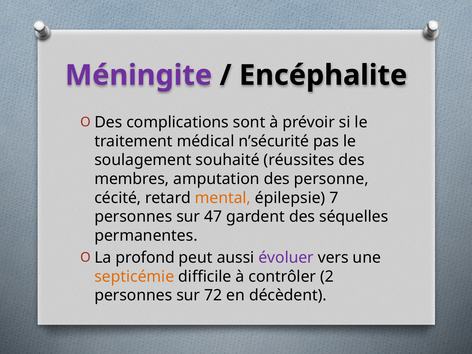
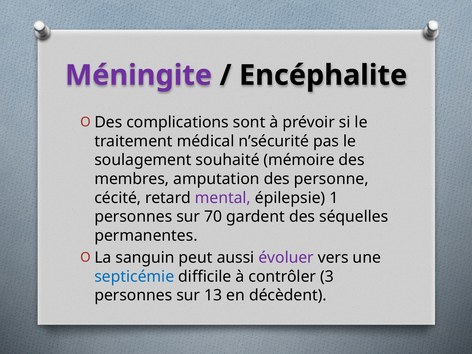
réussites: réussites -> mémoire
mental colour: orange -> purple
7: 7 -> 1
47: 47 -> 70
profond: profond -> sanguin
septicémie colour: orange -> blue
2: 2 -> 3
72: 72 -> 13
